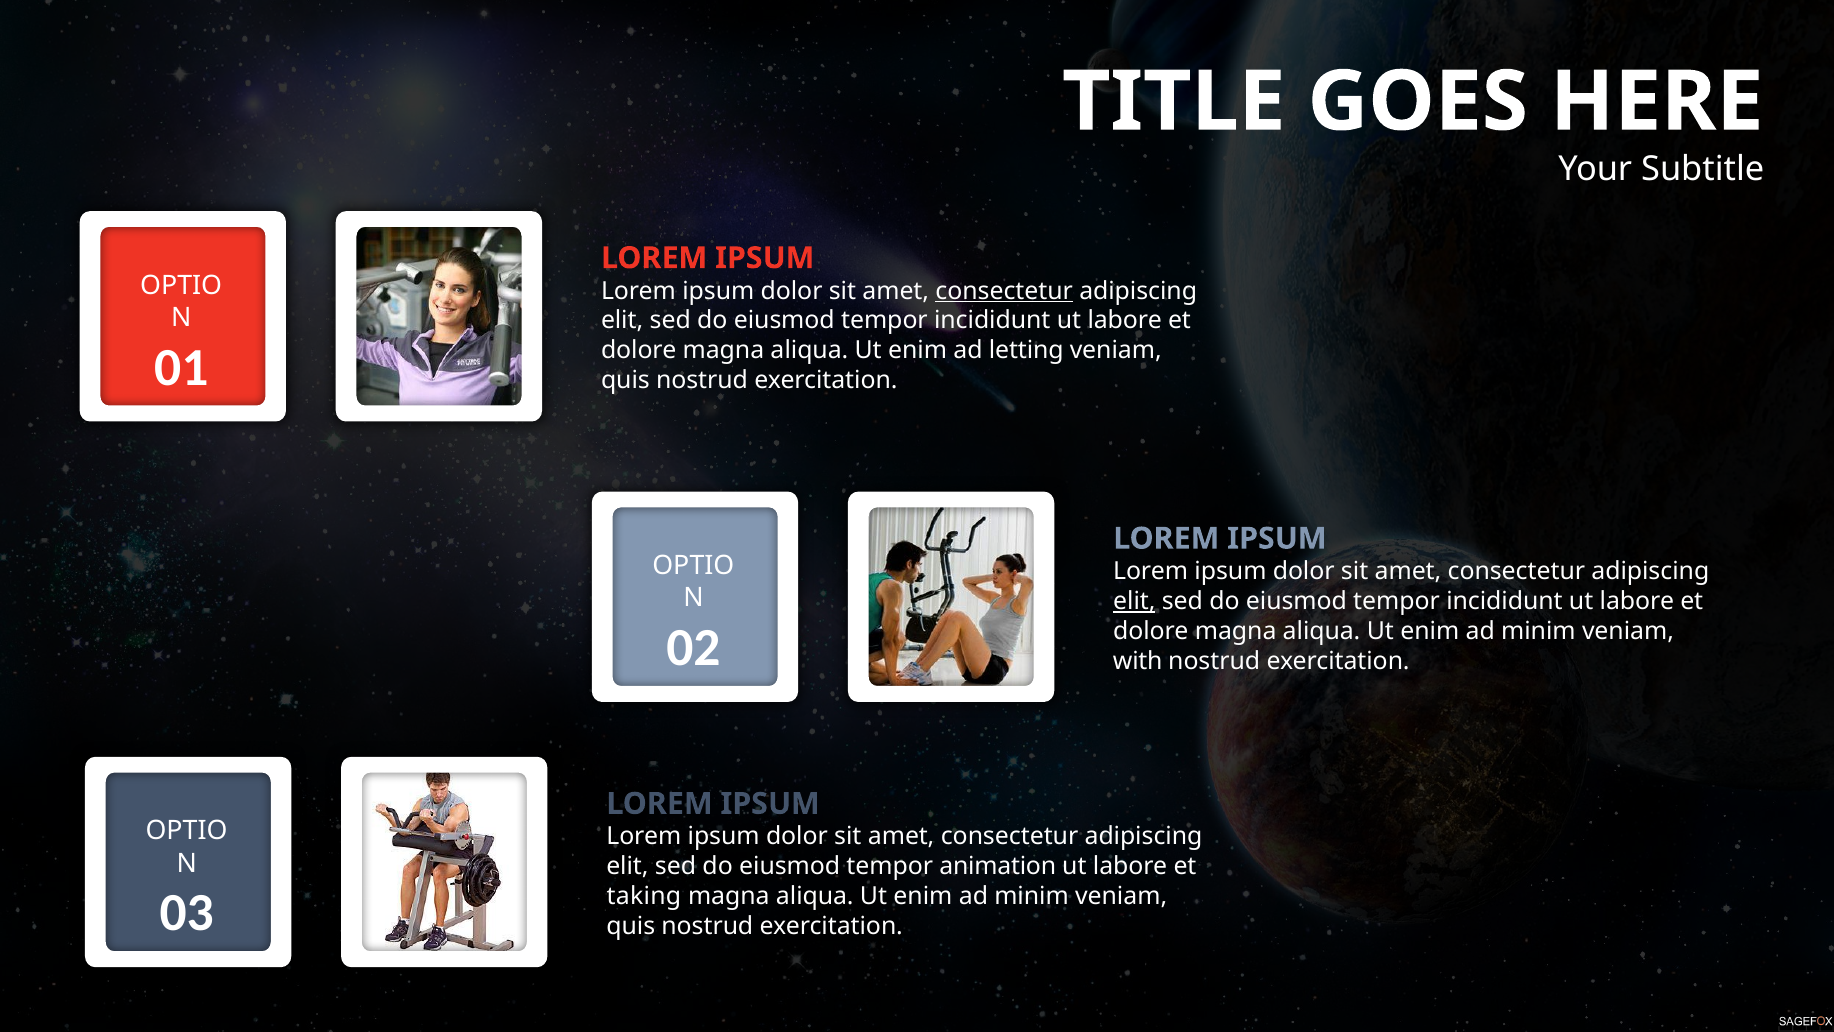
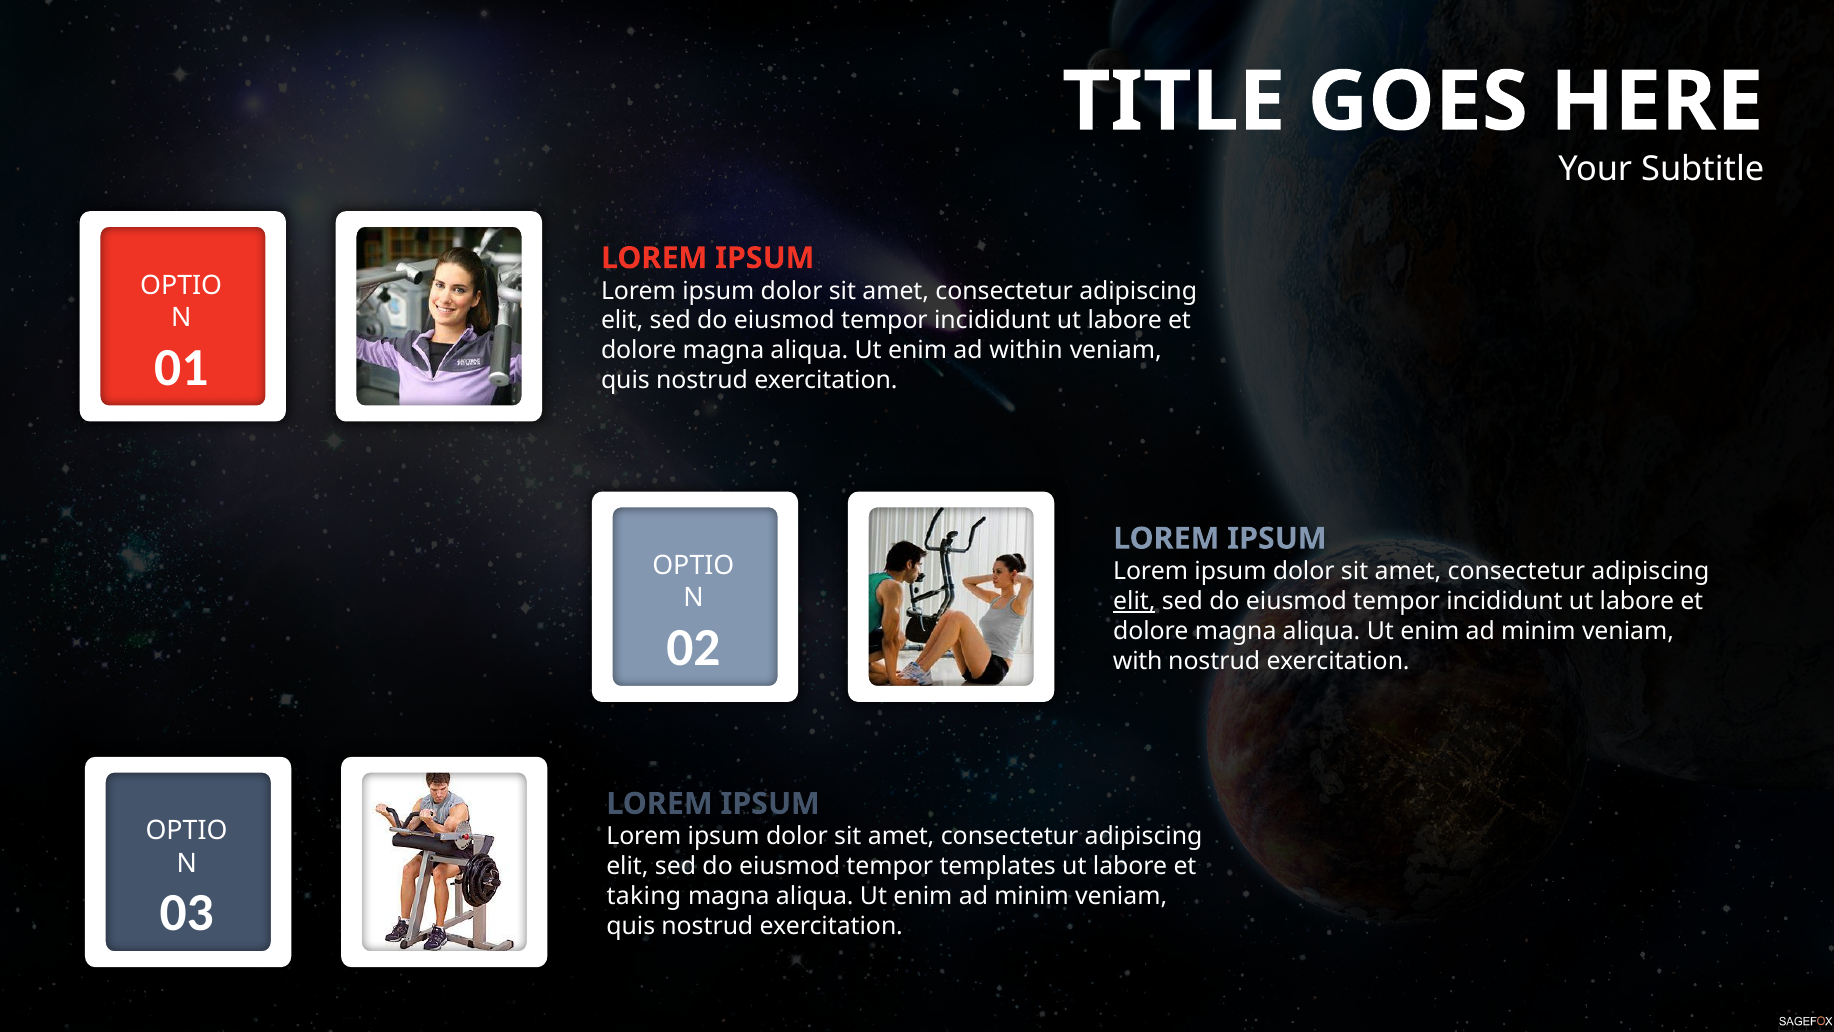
consectetur at (1004, 291) underline: present -> none
letting: letting -> within
animation: animation -> templates
